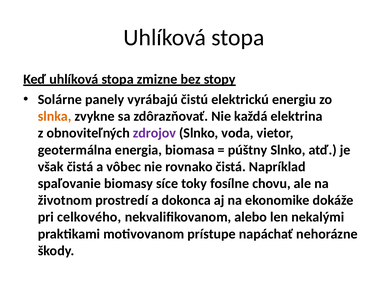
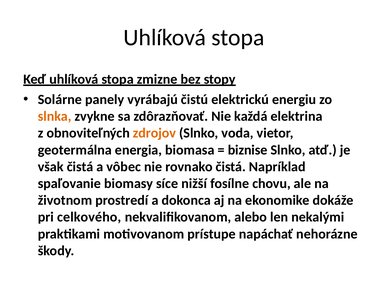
zdrojov colour: purple -> orange
púštny: púštny -> biznise
toky: toky -> nižší
